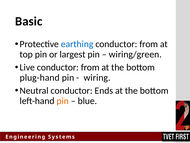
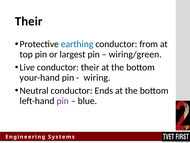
Basic at (29, 21): Basic -> Their
Live conductor from: from -> their
plug-hand: plug-hand -> your-hand
pin at (63, 101) colour: orange -> purple
